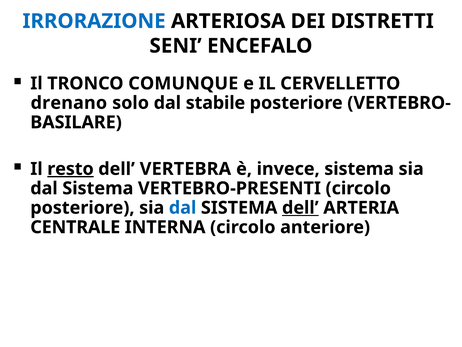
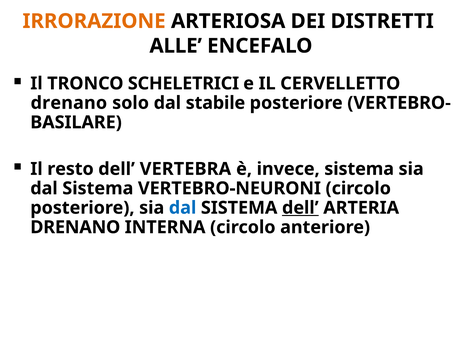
IRRORAZIONE colour: blue -> orange
SENI: SENI -> ALLE
COMUNQUE: COMUNQUE -> SCHELETRICI
resto underline: present -> none
VERTEBRO-PRESENTI: VERTEBRO-PRESENTI -> VERTEBRO-NEURONI
CENTRALE at (75, 227): CENTRALE -> DRENANO
